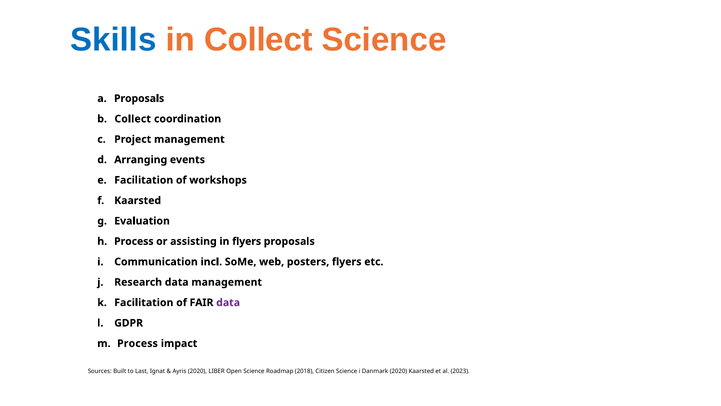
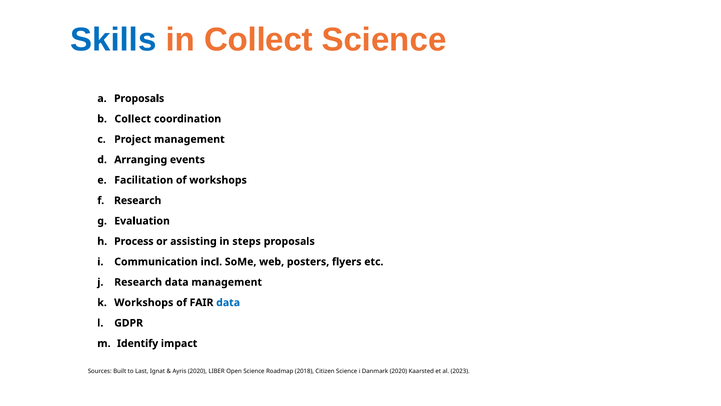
Kaarsted at (138, 200): Kaarsted -> Research
in flyers: flyers -> steps
Facilitation at (144, 302): Facilitation -> Workshops
data at (228, 302) colour: purple -> blue
Process at (137, 343): Process -> Identify
